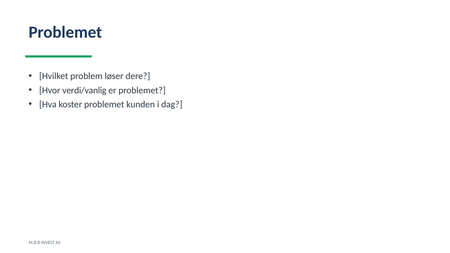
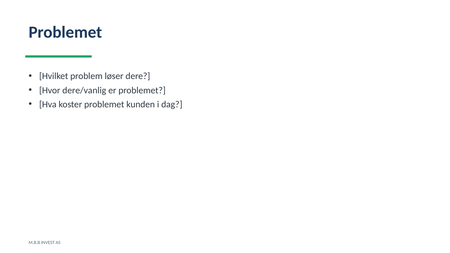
verdi/vanlig: verdi/vanlig -> dere/vanlig
